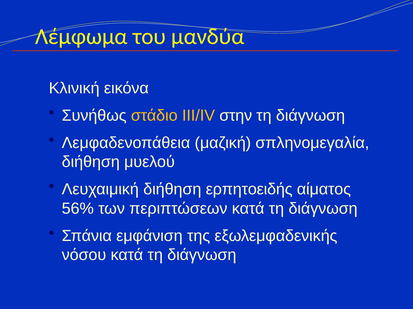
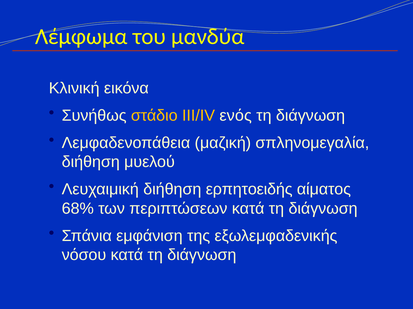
στην: στην -> ενός
56%: 56% -> 68%
